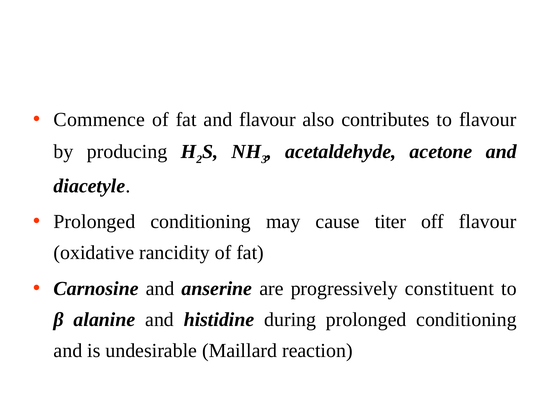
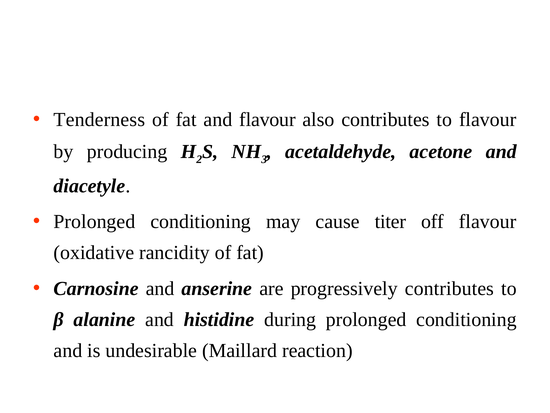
Commence: Commence -> Tenderness
progressively constituent: constituent -> contributes
